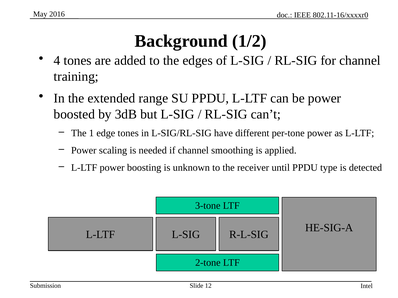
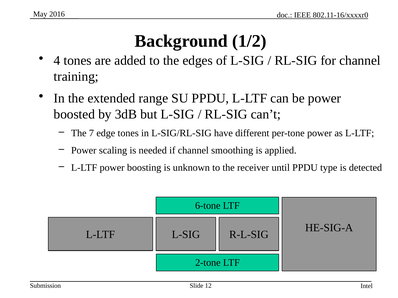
1: 1 -> 7
3-tone: 3-tone -> 6-tone
